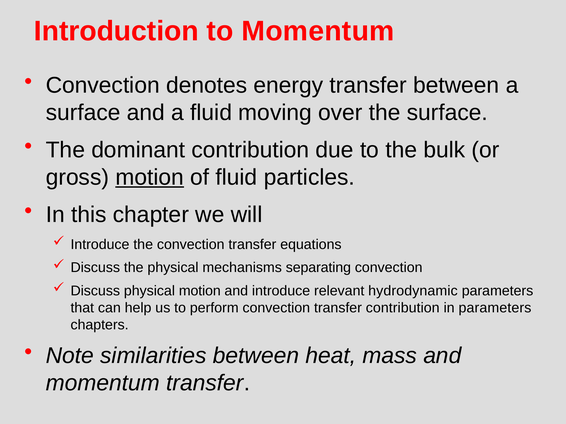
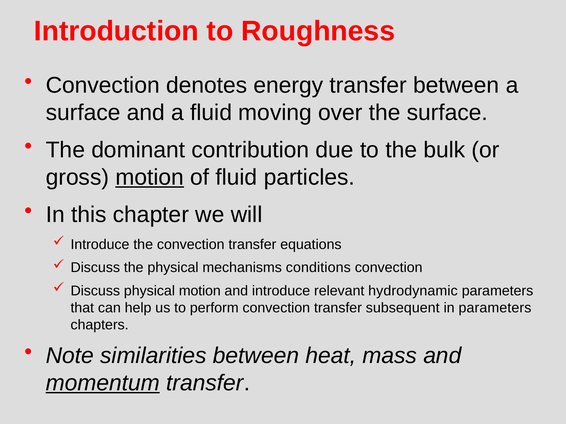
to Momentum: Momentum -> Roughness
separating: separating -> conditions
transfer contribution: contribution -> subsequent
momentum at (103, 383) underline: none -> present
